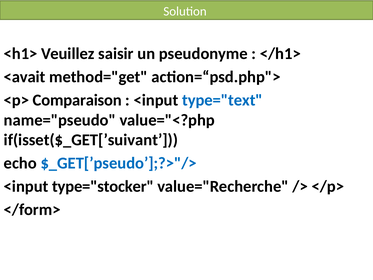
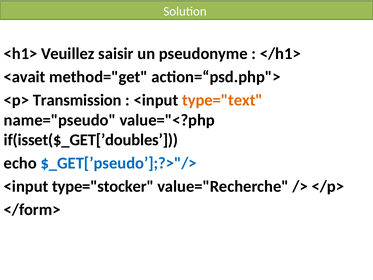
Comparaison: Comparaison -> Transmission
type="text colour: blue -> orange
if(isset($_GET[’suivant: if(isset($_GET[’suivant -> if(isset($_GET[’doubles
